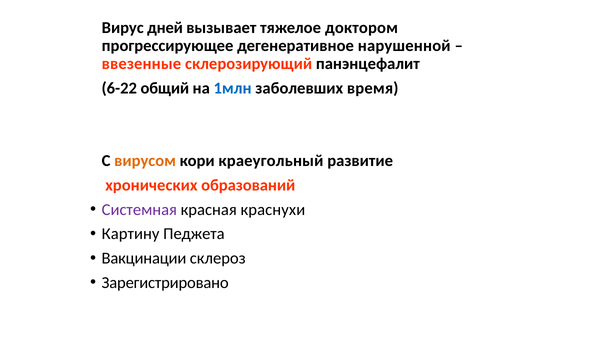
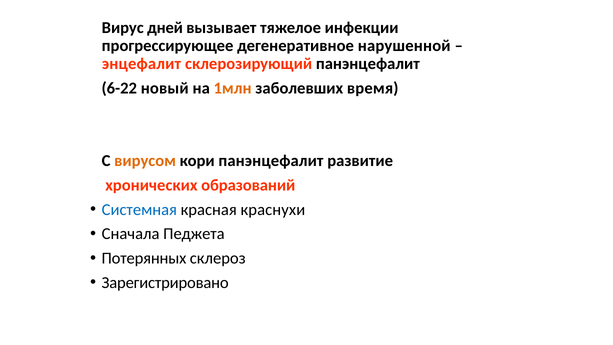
доктором: доктором -> инфекции
ввезенные: ввезенные -> энцефалит
общий: общий -> новый
1млн colour: blue -> orange
кори краеугольный: краеугольный -> панэнцефалит
Системная colour: purple -> blue
Картину: Картину -> Сначала
Вакцинации: Вакцинации -> Потерянных
